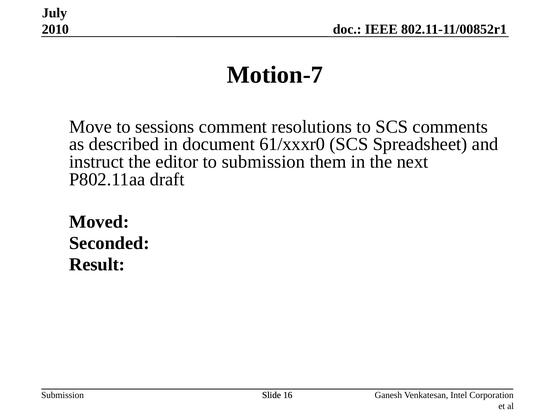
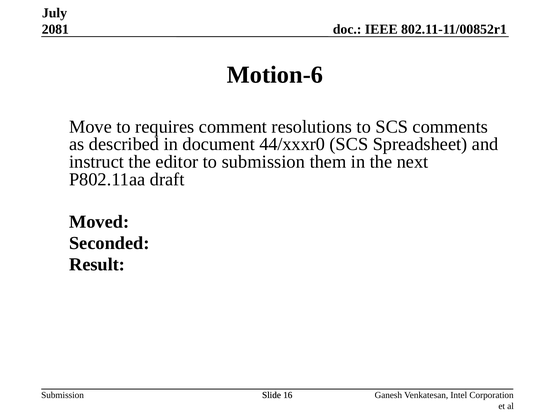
2010: 2010 -> 2081
Motion-7: Motion-7 -> Motion-6
sessions: sessions -> requires
61/xxxr0: 61/xxxr0 -> 44/xxxr0
